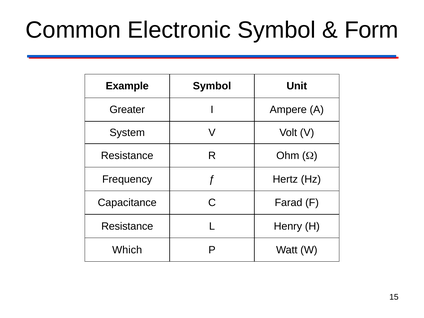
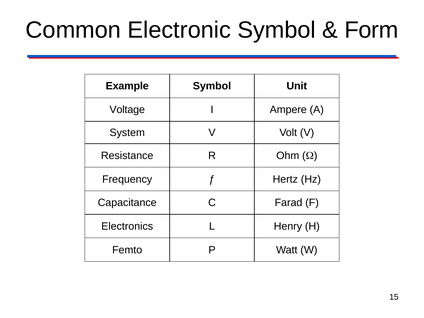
Greater: Greater -> Voltage
Resistance at (127, 226): Resistance -> Electronics
Which: Which -> Femto
